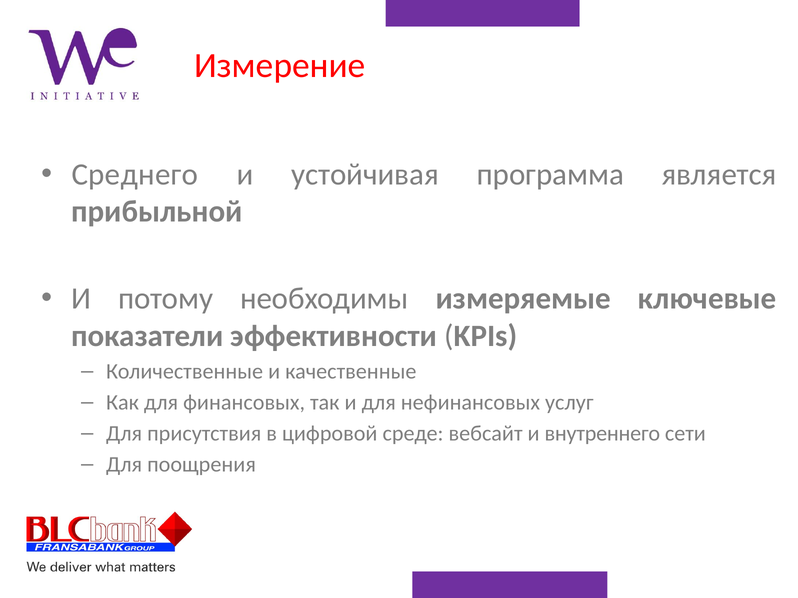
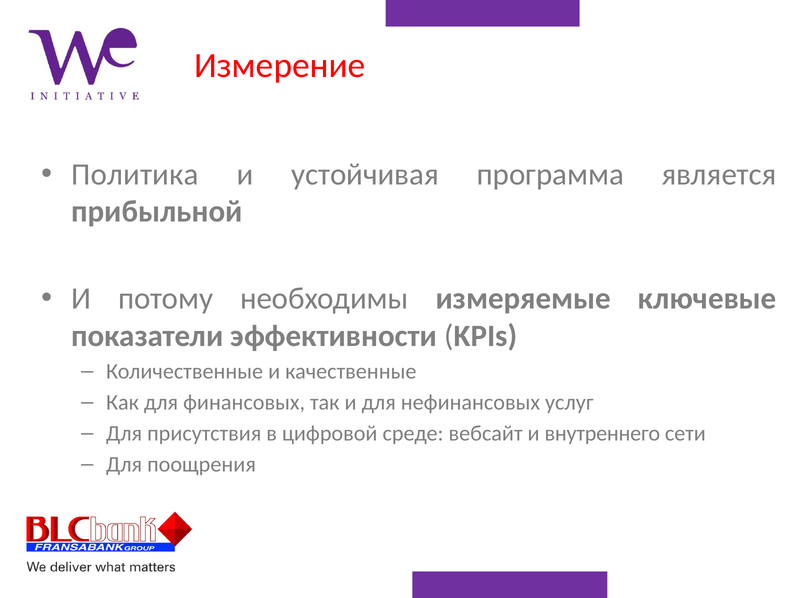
Среднего: Среднего -> Политика
